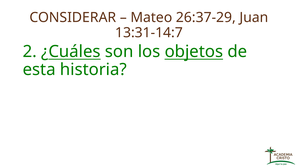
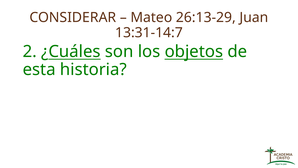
26:37-29: 26:37-29 -> 26:13-29
